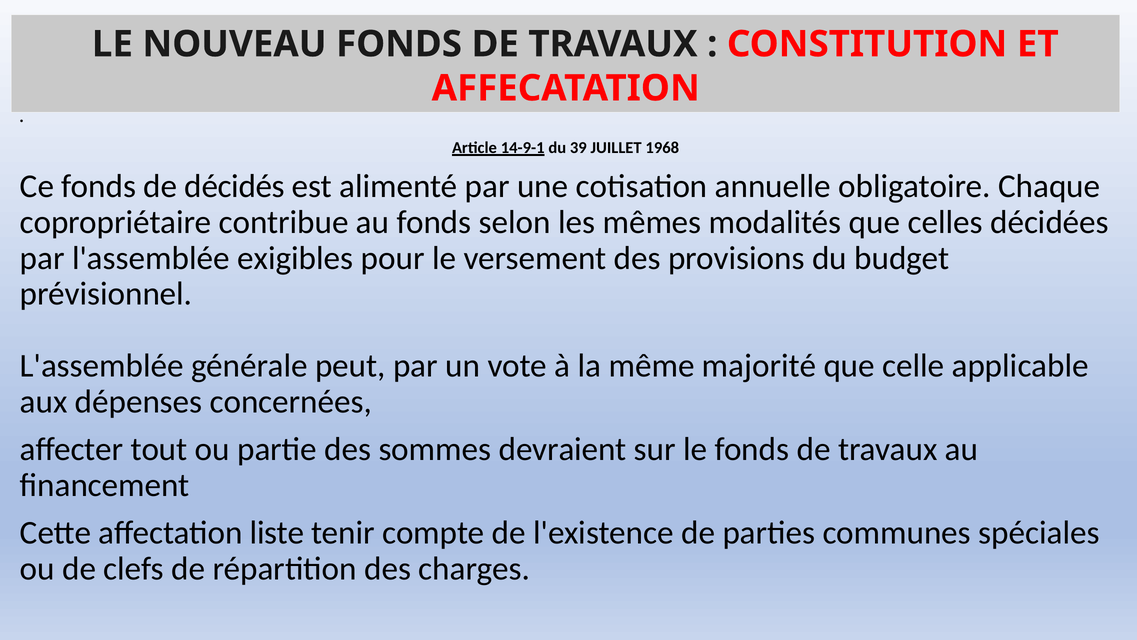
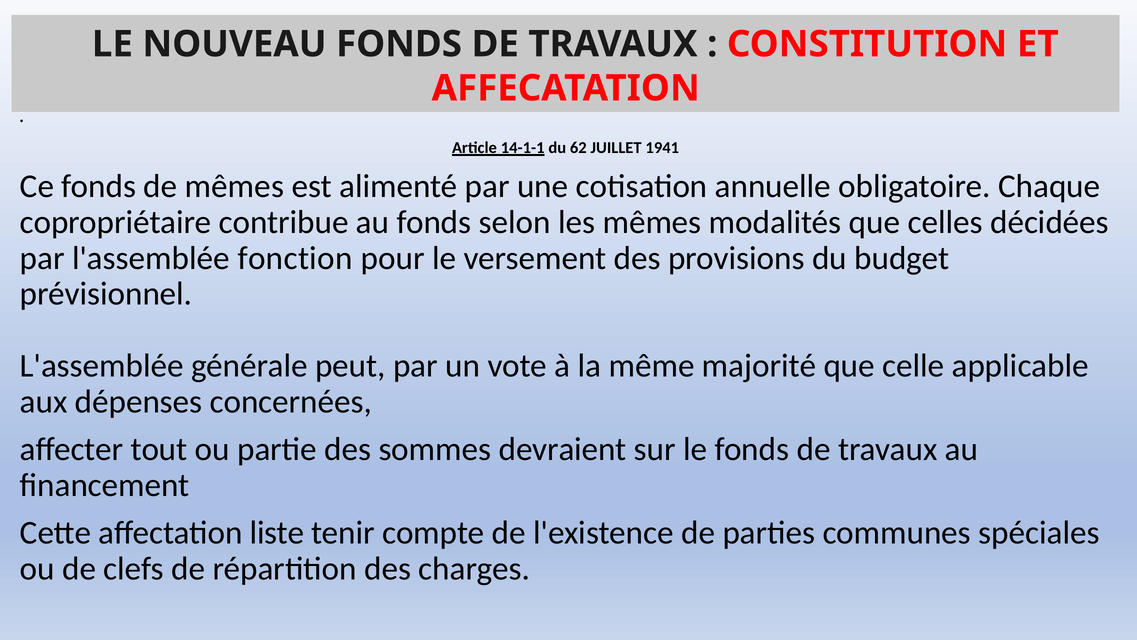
14-9-1: 14-9-1 -> 14-1-1
39: 39 -> 62
1968: 1968 -> 1941
de décidés: décidés -> mêmes
exigibles: exigibles -> fonction
